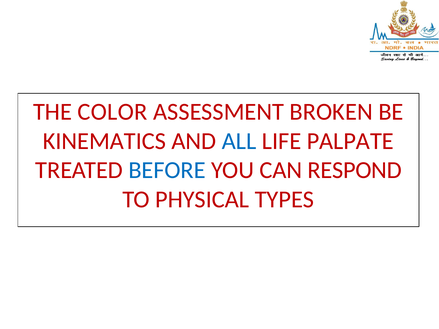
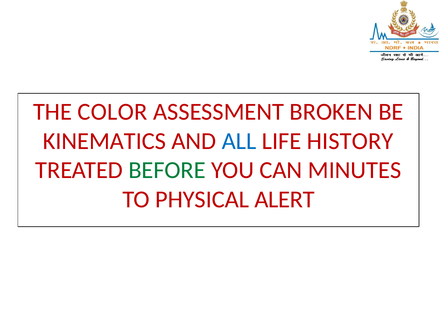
PALPATE: PALPATE -> HISTORY
BEFORE colour: blue -> green
RESPOND: RESPOND -> MINUTES
TYPES: TYPES -> ALERT
